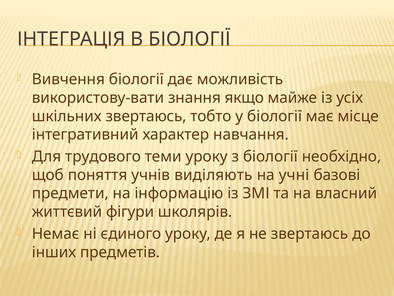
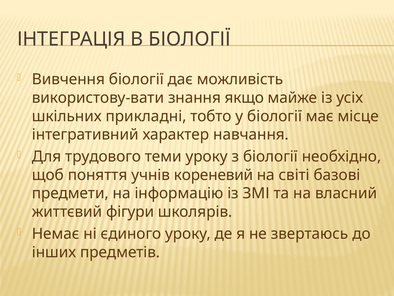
шкільних звертаюсь: звертаюсь -> прикладні
виділяють: виділяють -> кореневий
учні: учні -> світі
